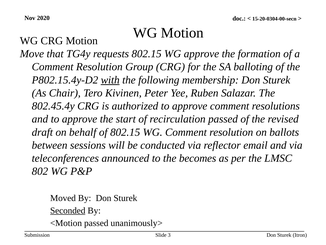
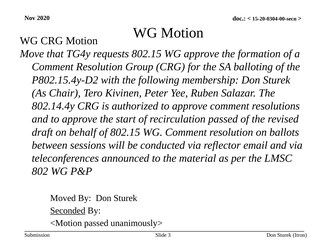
with underline: present -> none
802.45.4y: 802.45.4y -> 802.14.4y
becomes: becomes -> material
